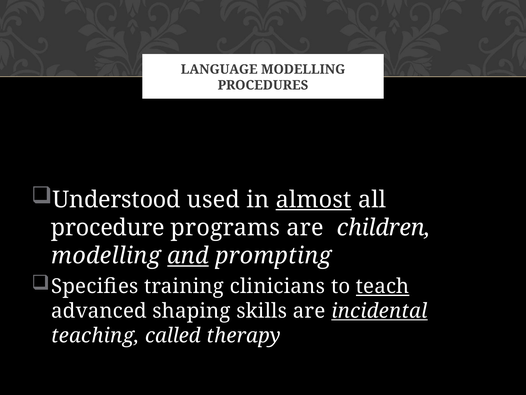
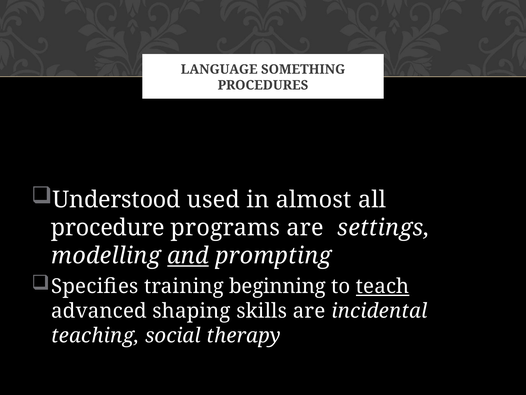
LANGUAGE MODELLING: MODELLING -> SOMETHING
almost underline: present -> none
children: children -> settings
clinicians: clinicians -> beginning
incidental underline: present -> none
called: called -> social
